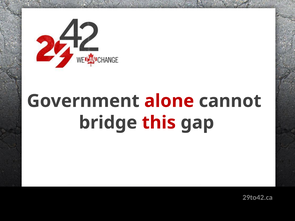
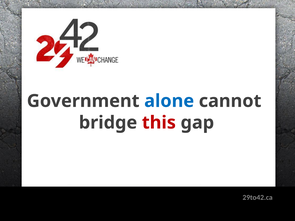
alone colour: red -> blue
